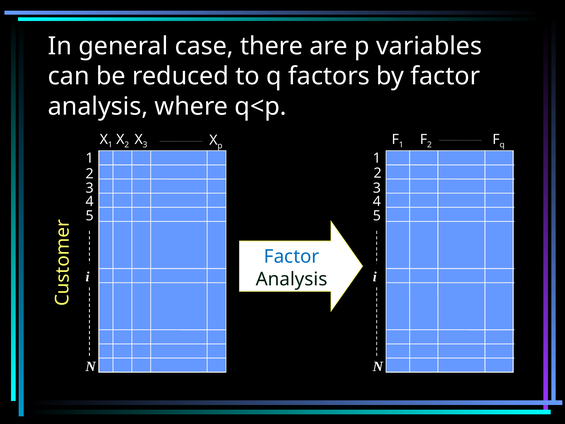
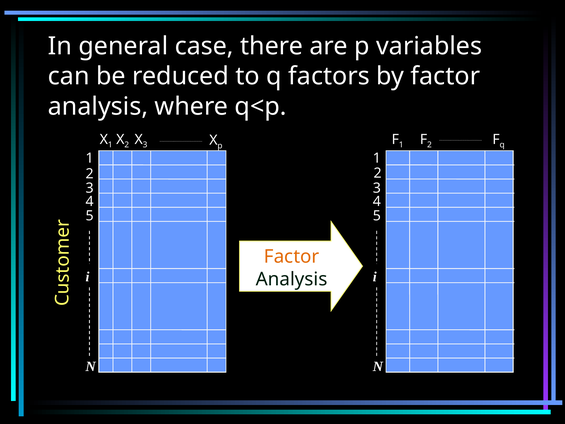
Factor at (292, 256) colour: blue -> orange
